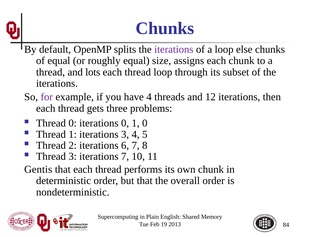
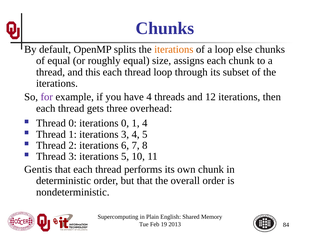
iterations at (174, 49) colour: purple -> orange
lots: lots -> this
problems: problems -> overhead
1 0: 0 -> 4
iterations 7: 7 -> 5
